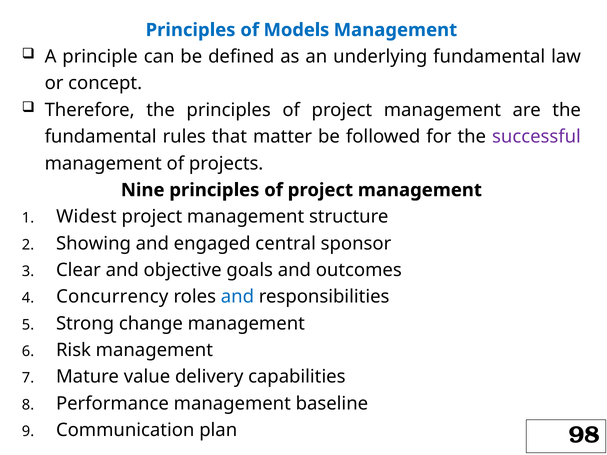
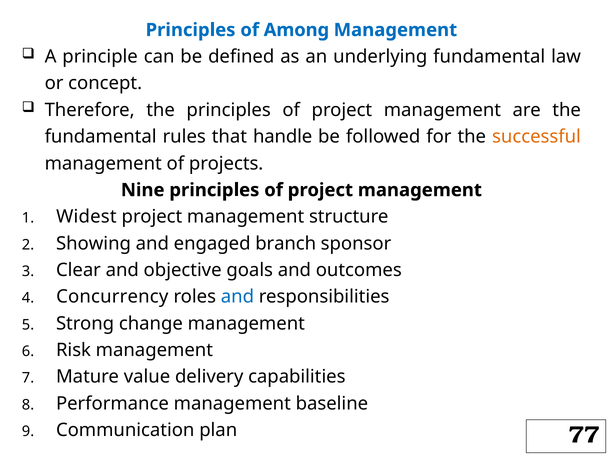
Models: Models -> Among
matter: matter -> handle
successful colour: purple -> orange
central: central -> branch
98: 98 -> 77
